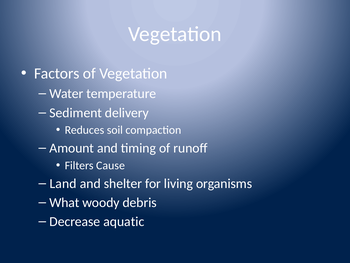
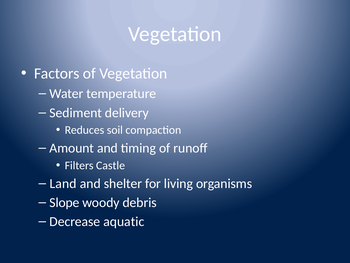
Cause: Cause -> Castle
What: What -> Slope
